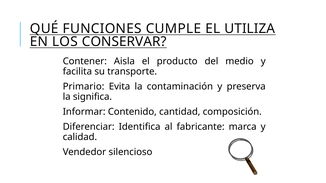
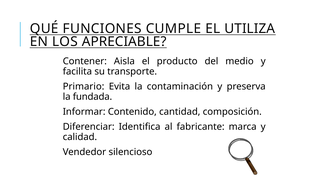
CONSERVAR: CONSERVAR -> APRECIABLE
significa: significa -> fundada
